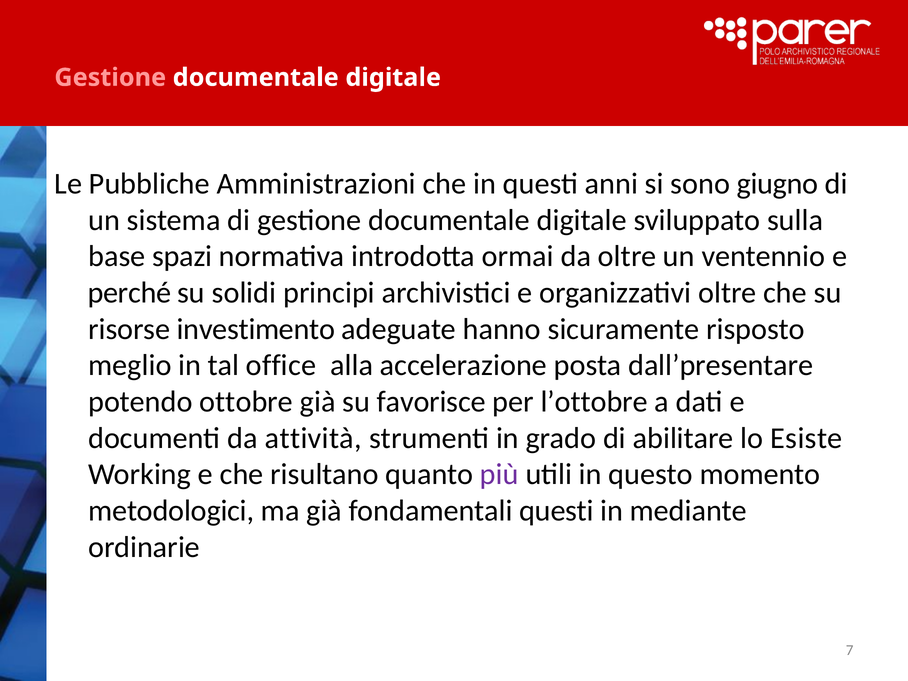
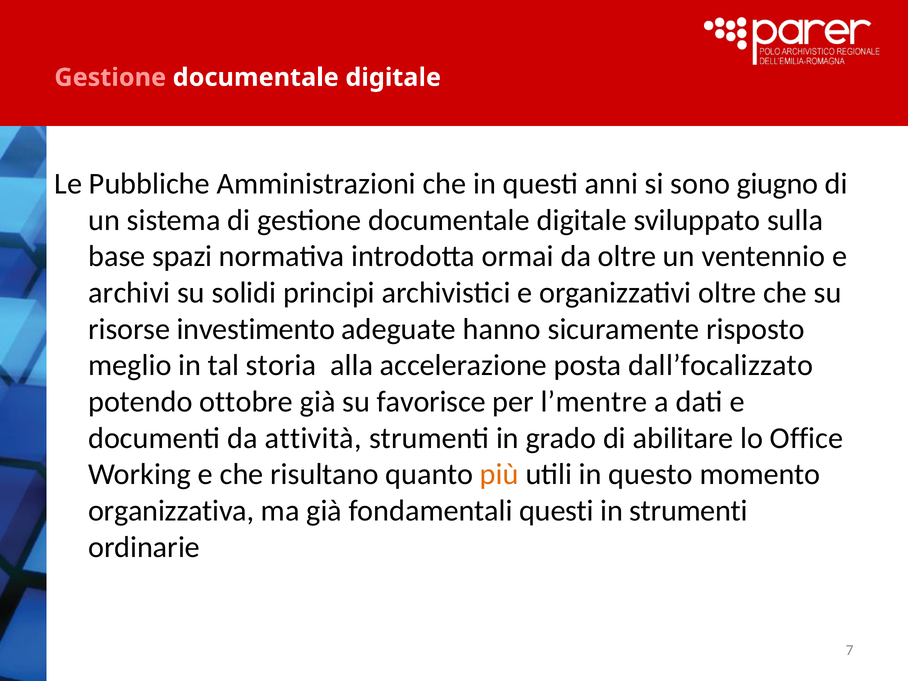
perché: perché -> archivi
office: office -> storia
dall’presentare: dall’presentare -> dall’focalizzato
l’ottobre: l’ottobre -> l’mentre
Esiste: Esiste -> Office
più colour: purple -> orange
metodologici: metodologici -> organizzativa
in mediante: mediante -> strumenti
